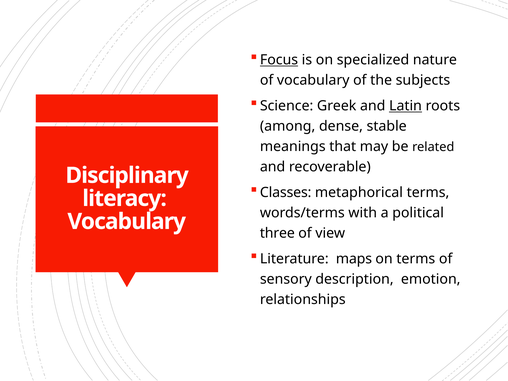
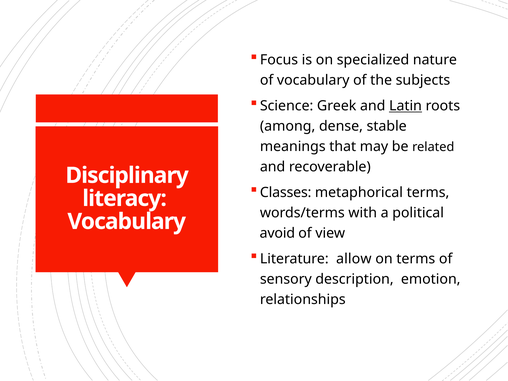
Focus underline: present -> none
three: three -> avoid
maps: maps -> allow
